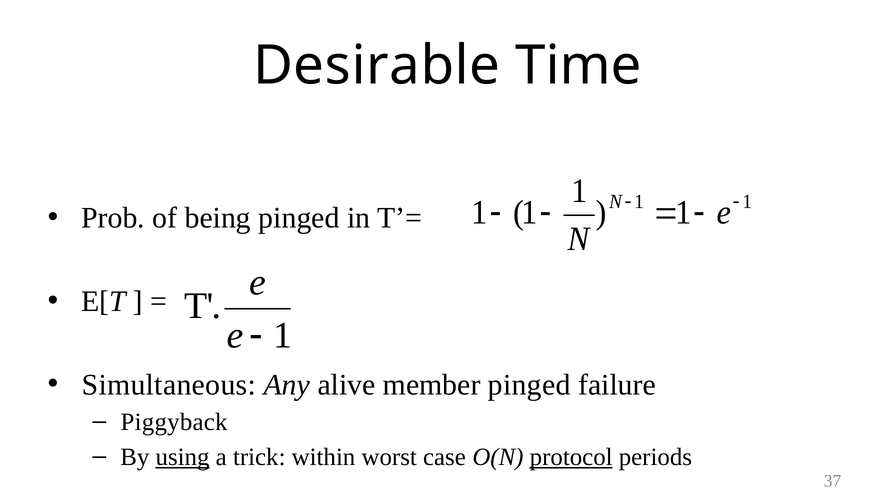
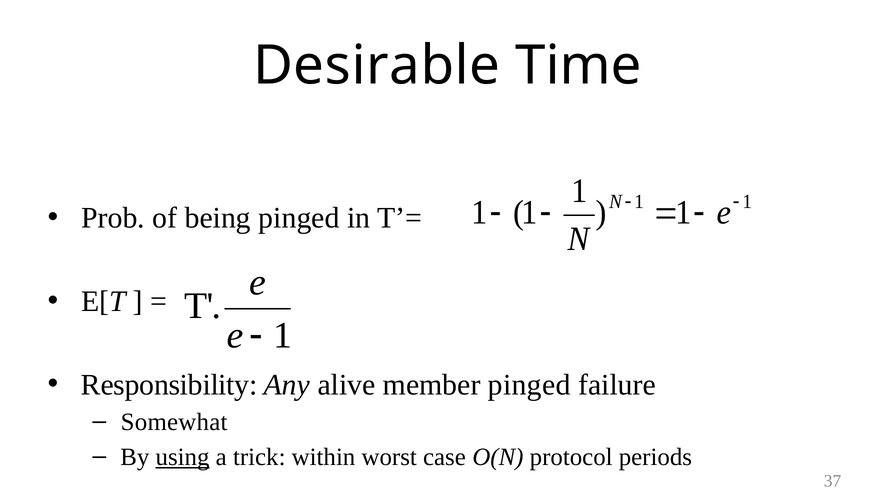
Simultaneous: Simultaneous -> Responsibility
Piggyback: Piggyback -> Somewhat
protocol underline: present -> none
